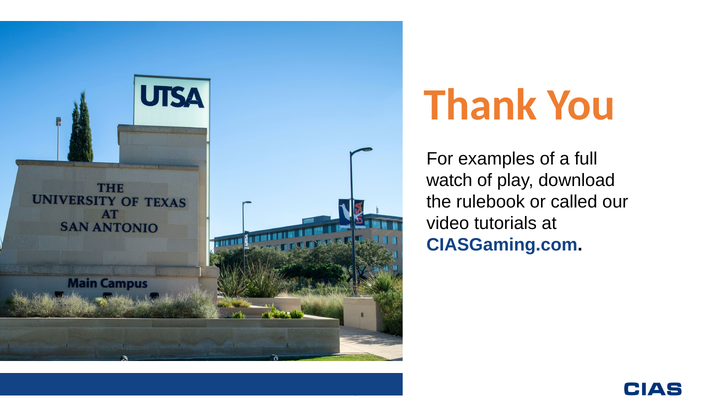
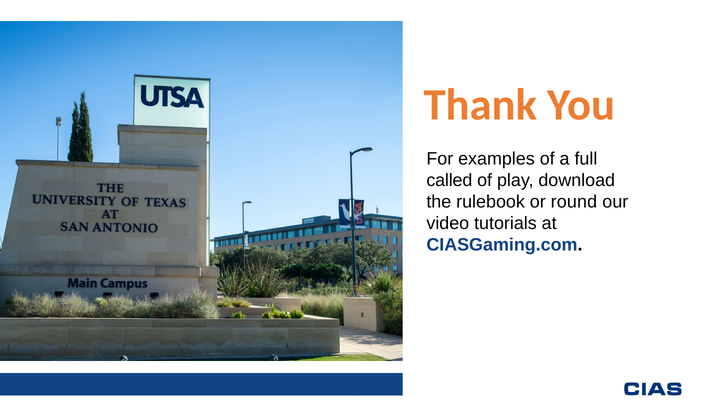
watch: watch -> called
called: called -> round
